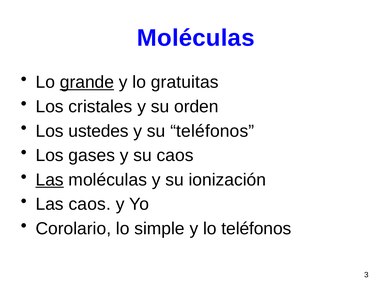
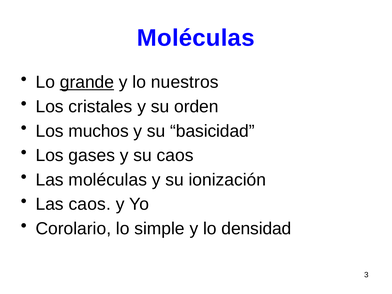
gratuitas: gratuitas -> nuestros
ustedes: ustedes -> muchos
su teléfonos: teléfonos -> basicidad
Las at (50, 180) underline: present -> none
lo teléfonos: teléfonos -> densidad
